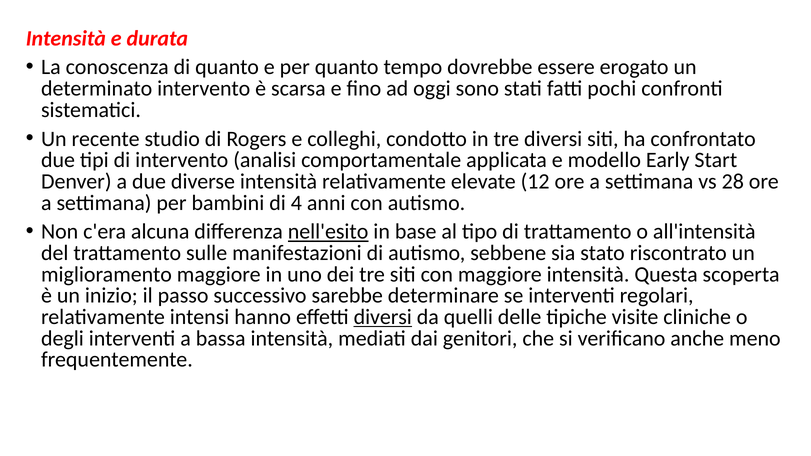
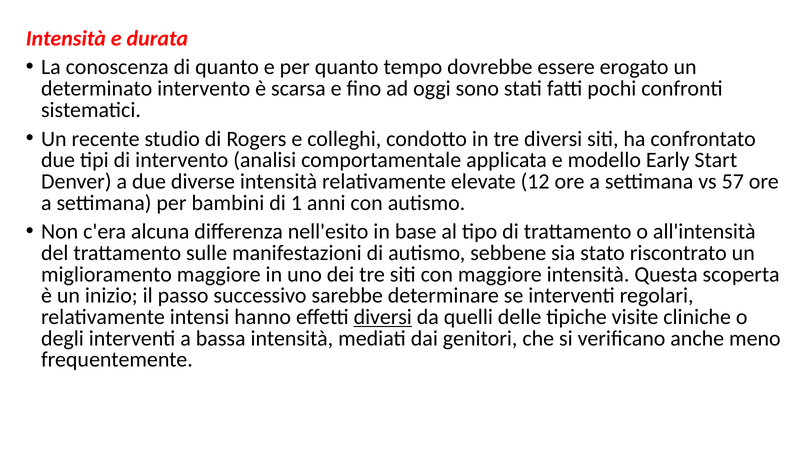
28: 28 -> 57
4: 4 -> 1
nell'esito underline: present -> none
